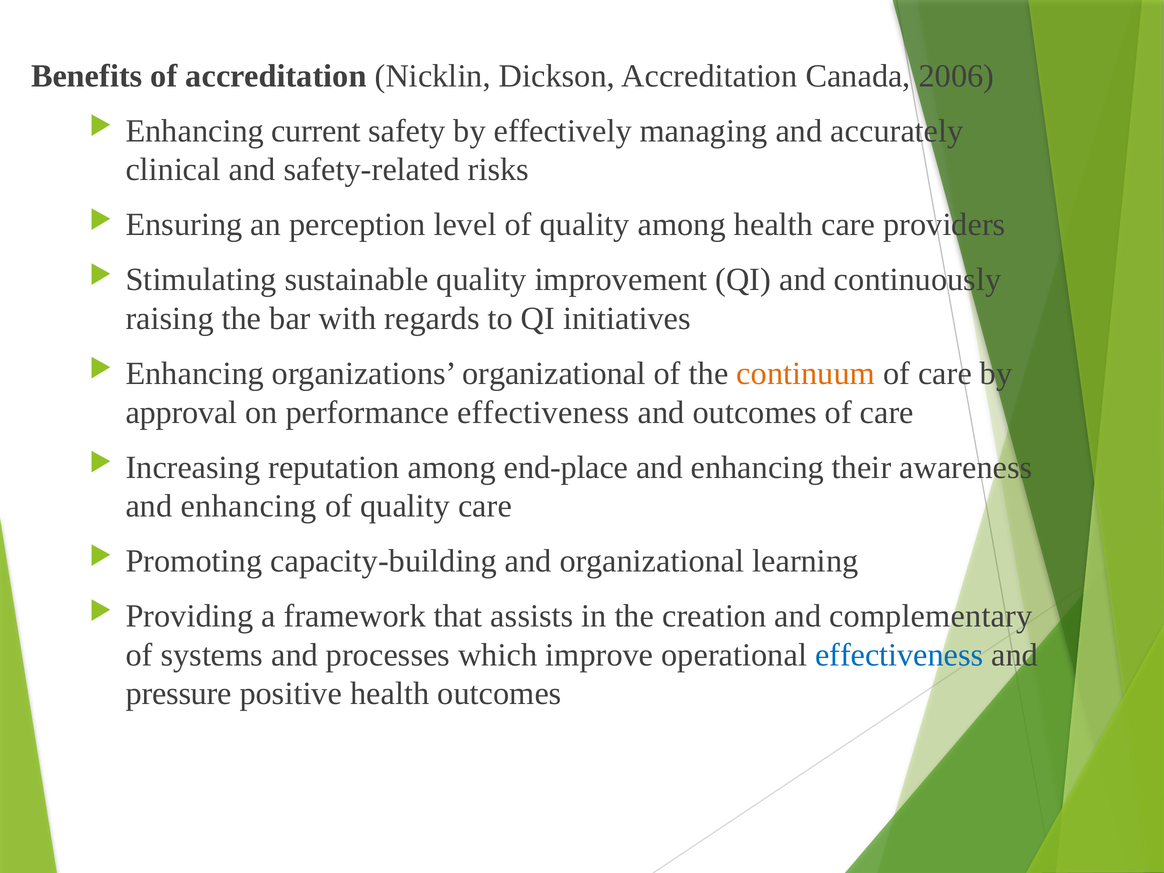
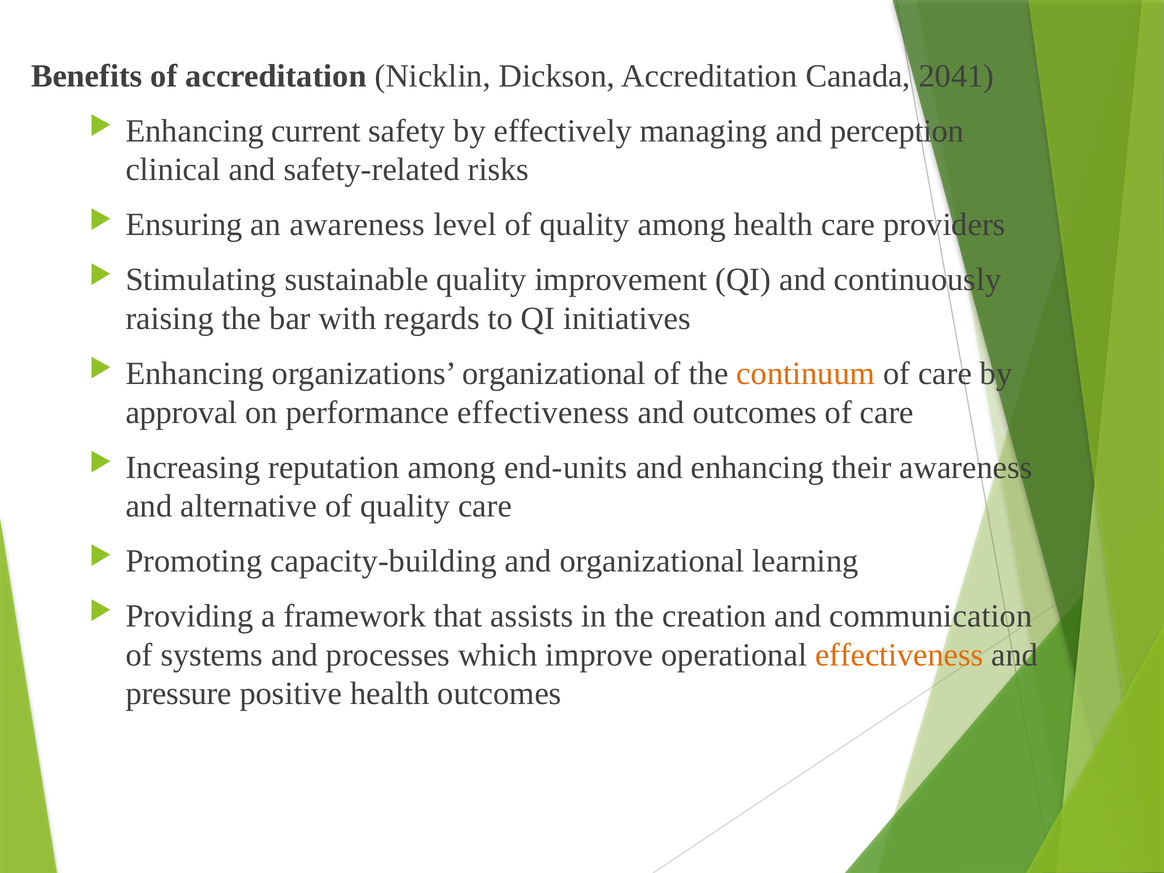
2006: 2006 -> 2041
accurately: accurately -> perception
an perception: perception -> awareness
end-place: end-place -> end-units
enhancing at (249, 506): enhancing -> alternative
complementary: complementary -> communication
effectiveness at (899, 655) colour: blue -> orange
